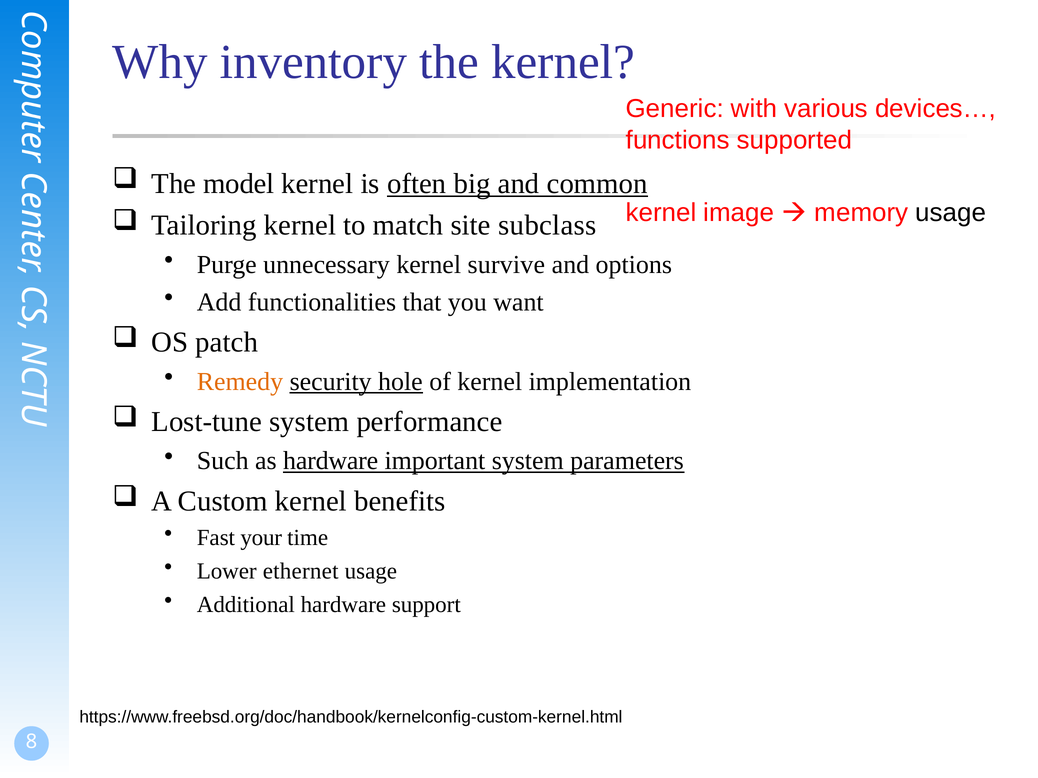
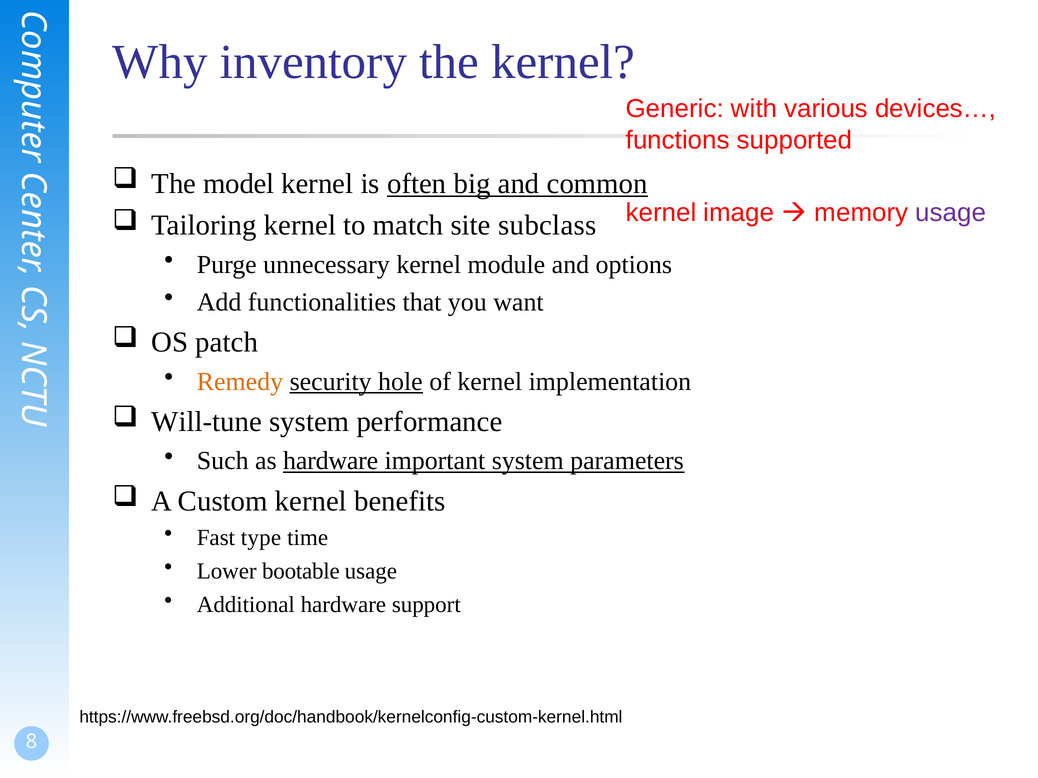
usage at (951, 213) colour: black -> purple
survive: survive -> module
Lost-tune: Lost-tune -> Will-tune
your: your -> type
ethernet: ethernet -> bootable
